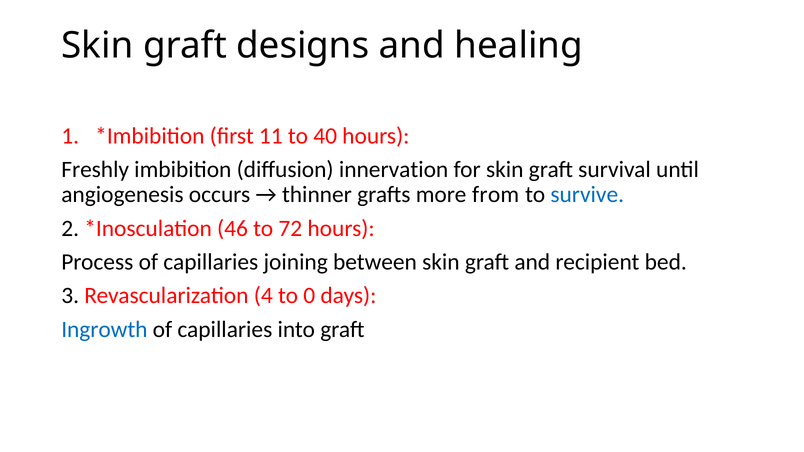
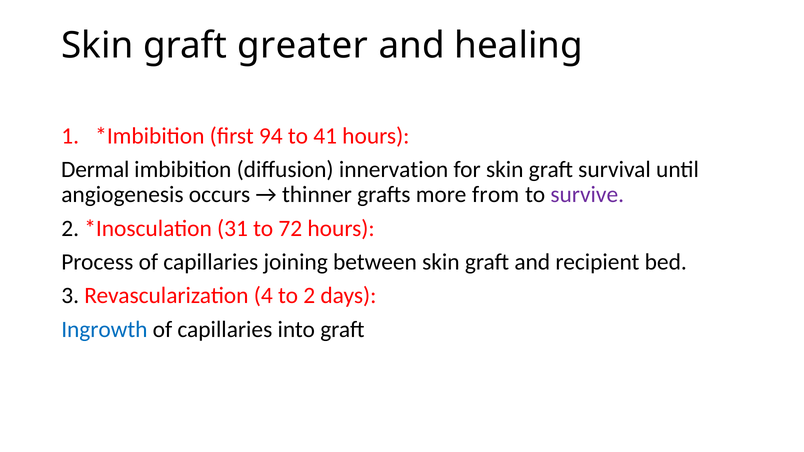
designs: designs -> greater
11: 11 -> 94
40: 40 -> 41
Freshly: Freshly -> Dermal
survive colour: blue -> purple
46: 46 -> 31
to 0: 0 -> 2
